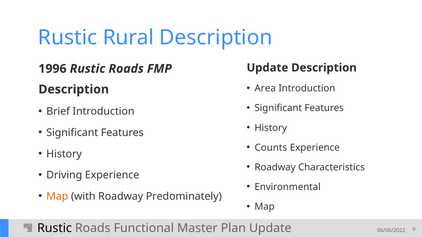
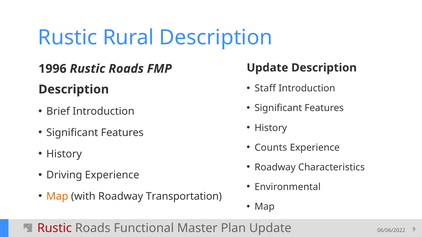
Area: Area -> Staff
Predominately: Predominately -> Transportation
Rustic at (55, 229) colour: black -> red
